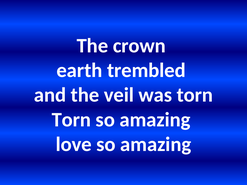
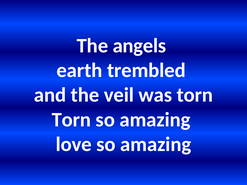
crown: crown -> angels
